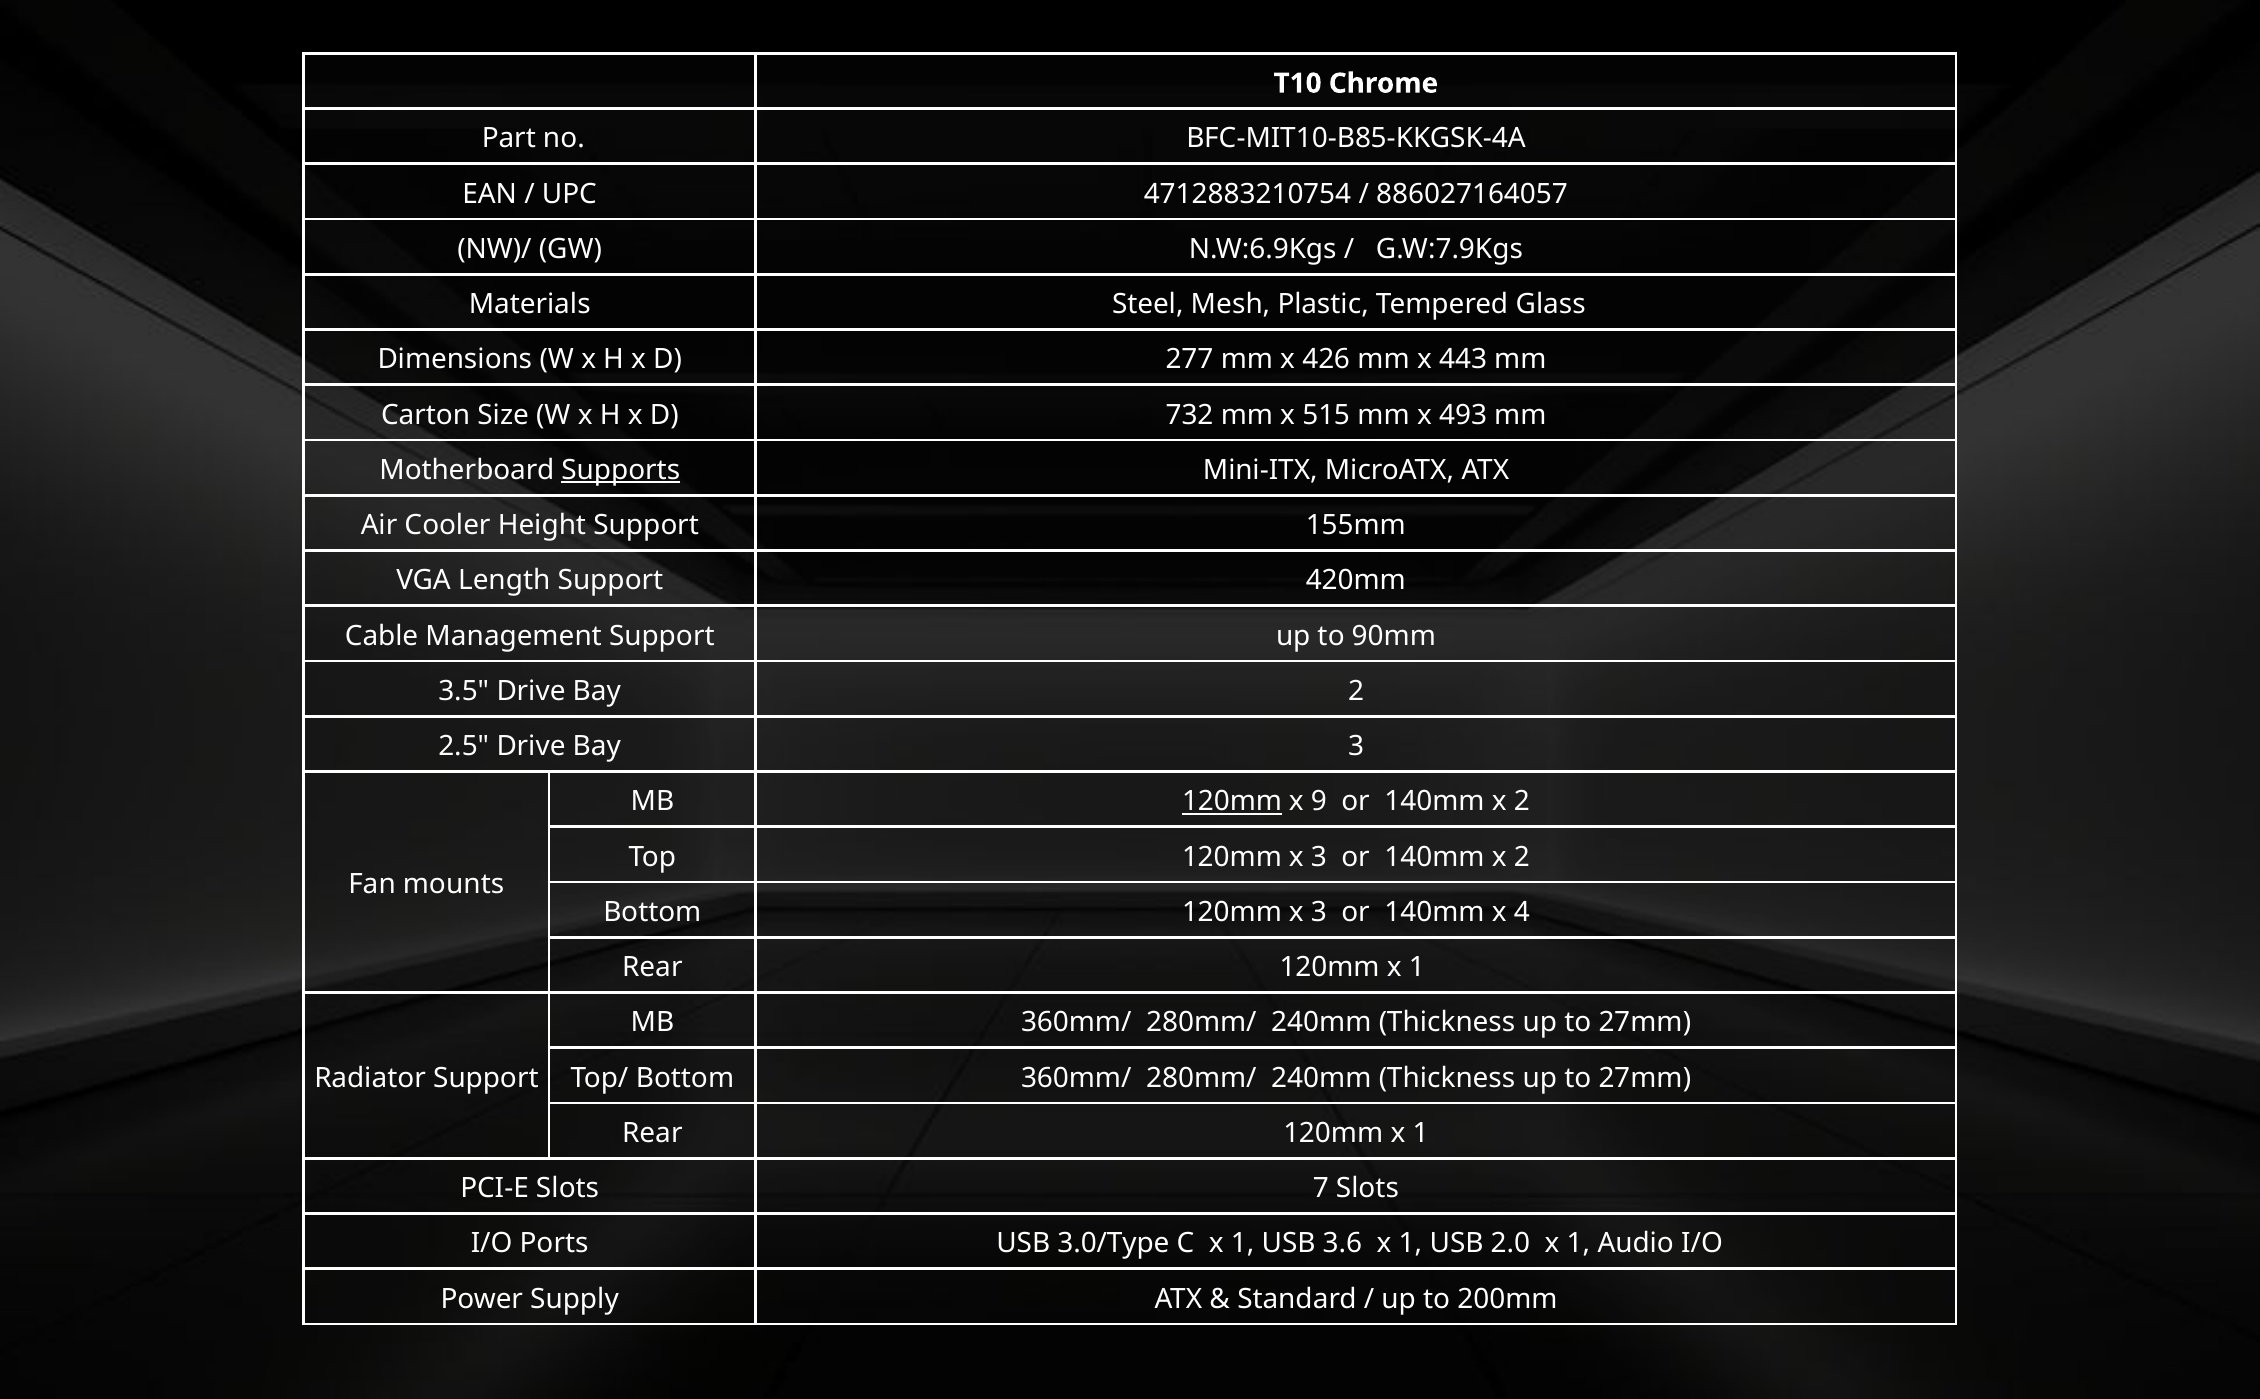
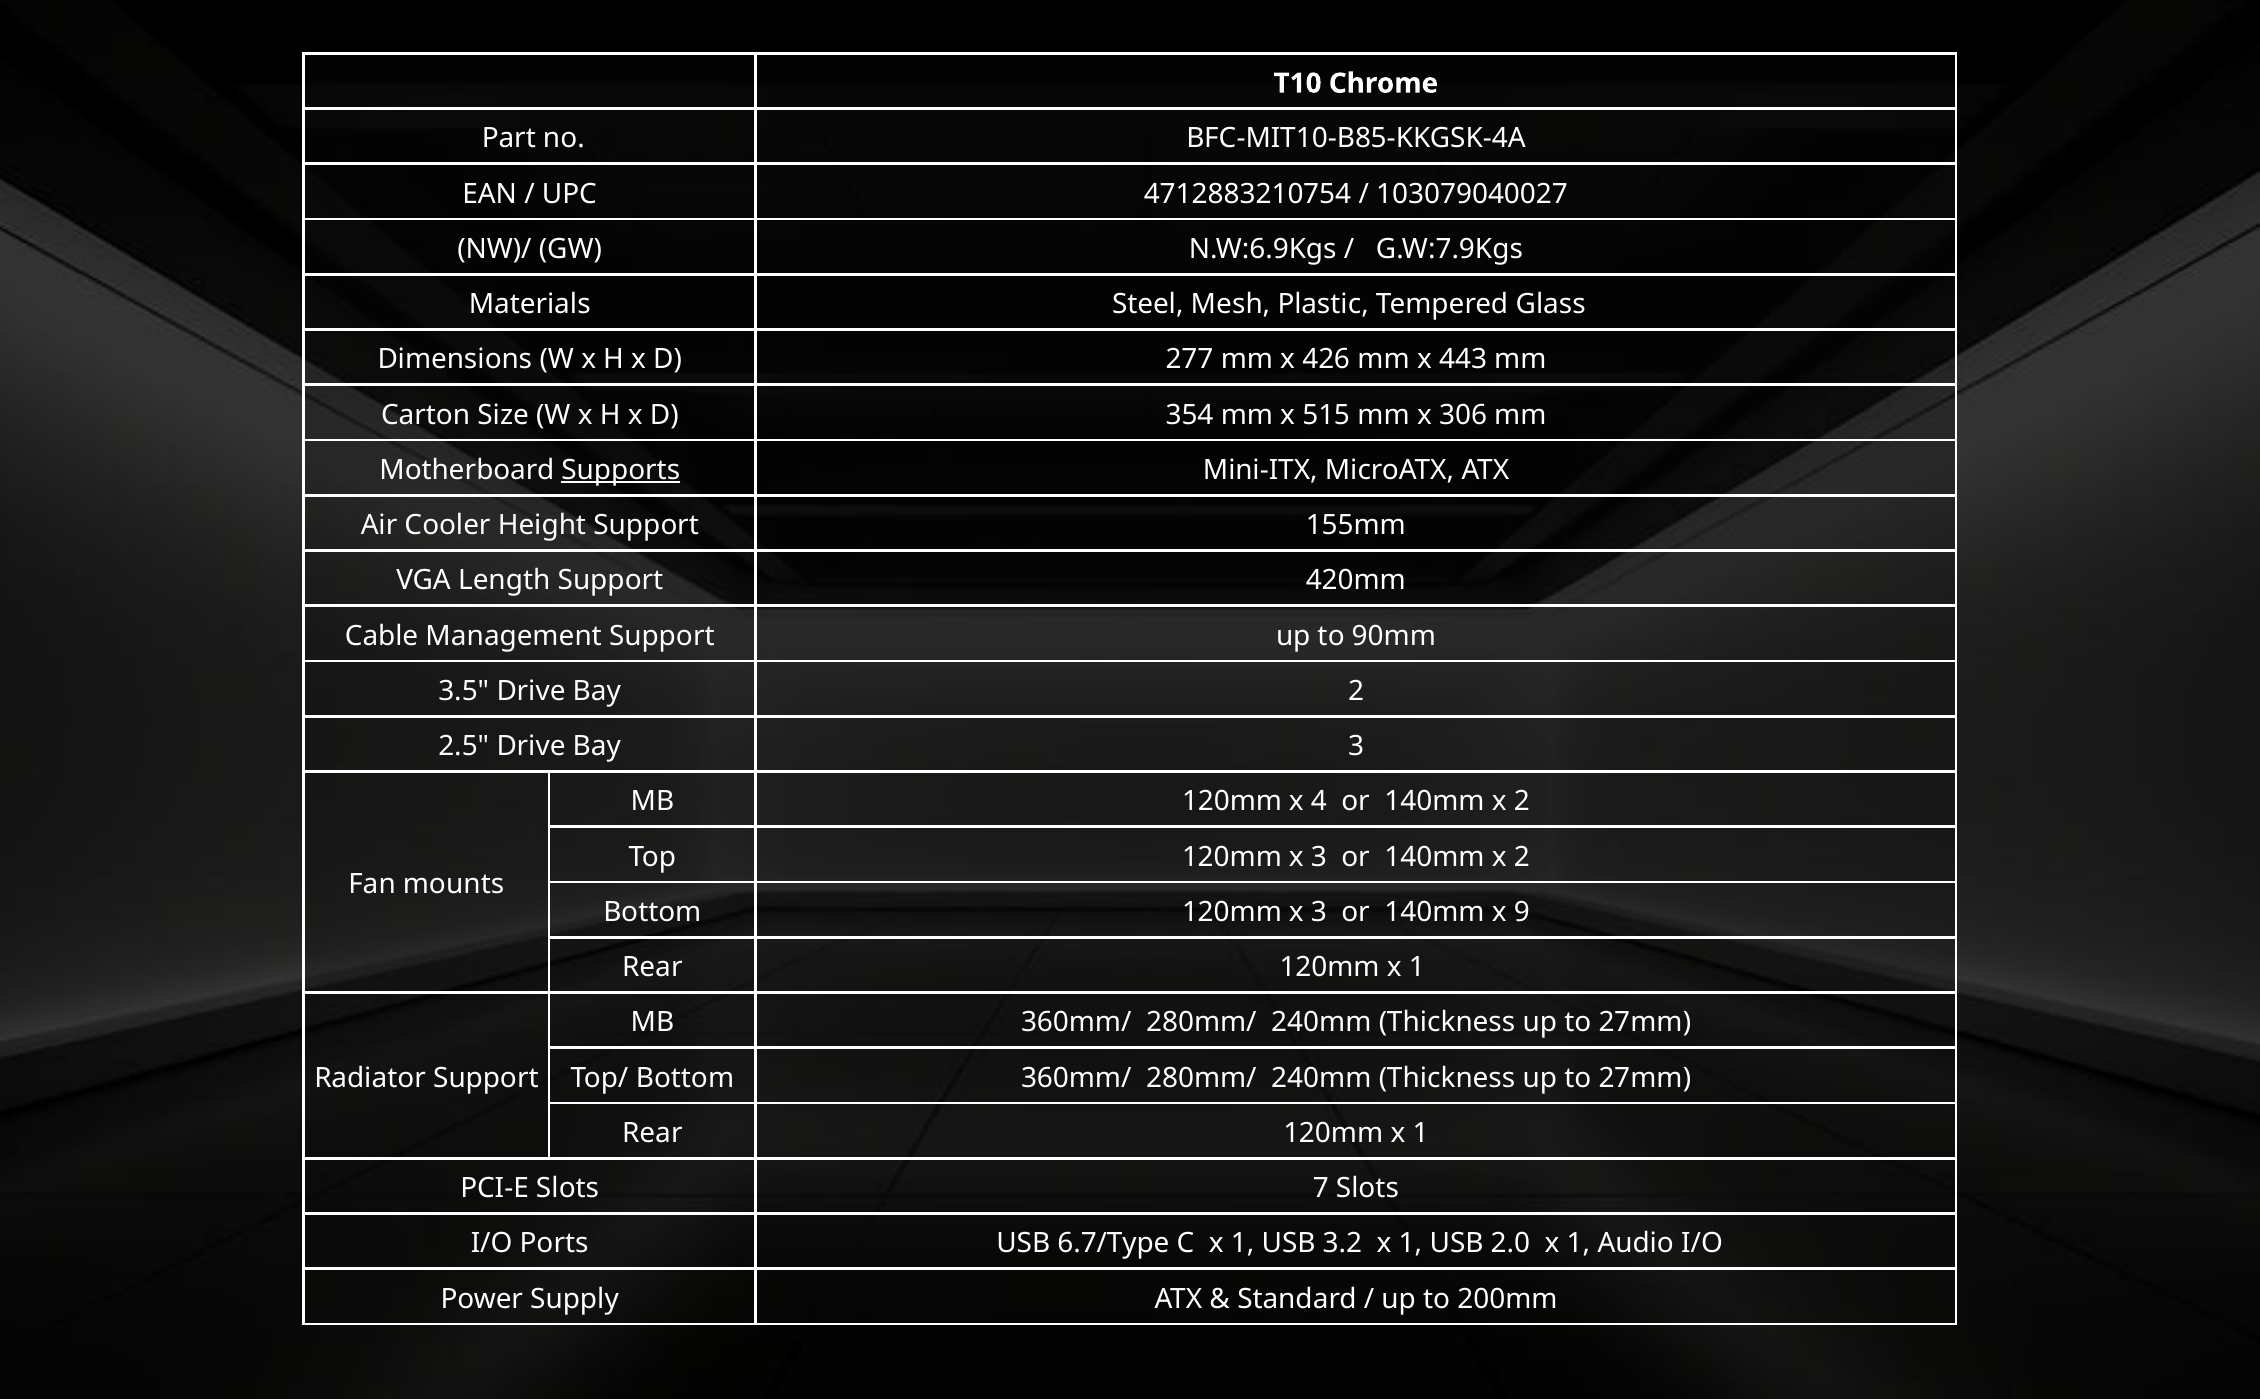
886027164057: 886027164057 -> 103079040027
732: 732 -> 354
493: 493 -> 306
120mm at (1232, 801) underline: present -> none
9: 9 -> 4
4: 4 -> 9
3.0/Type: 3.0/Type -> 6.7/Type
3.6: 3.6 -> 3.2
